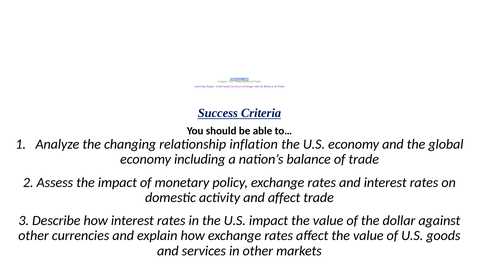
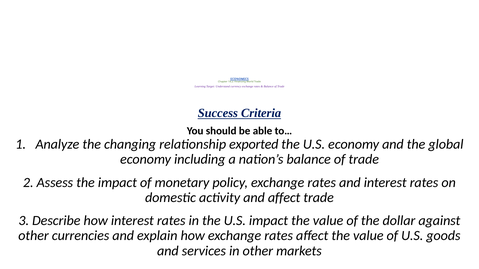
inflation: inflation -> exported
